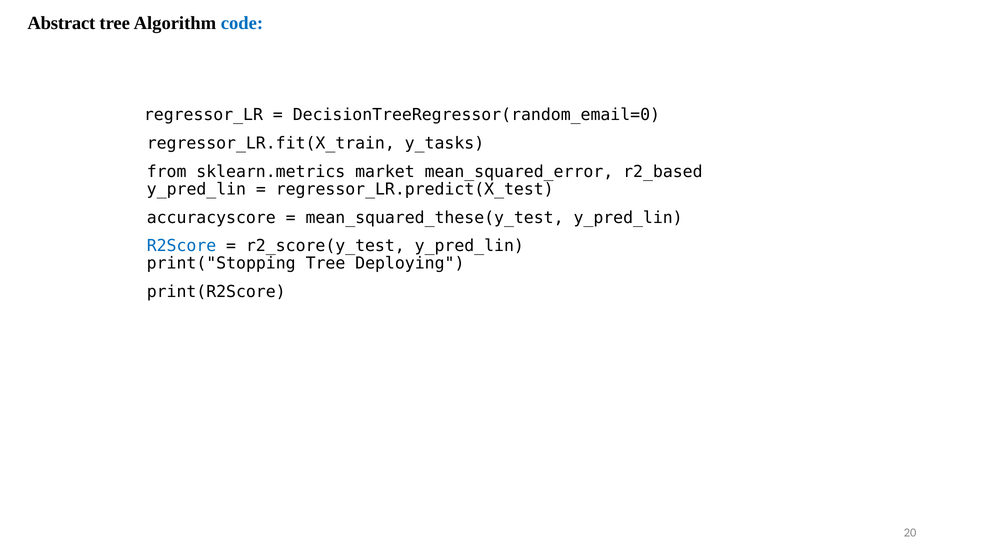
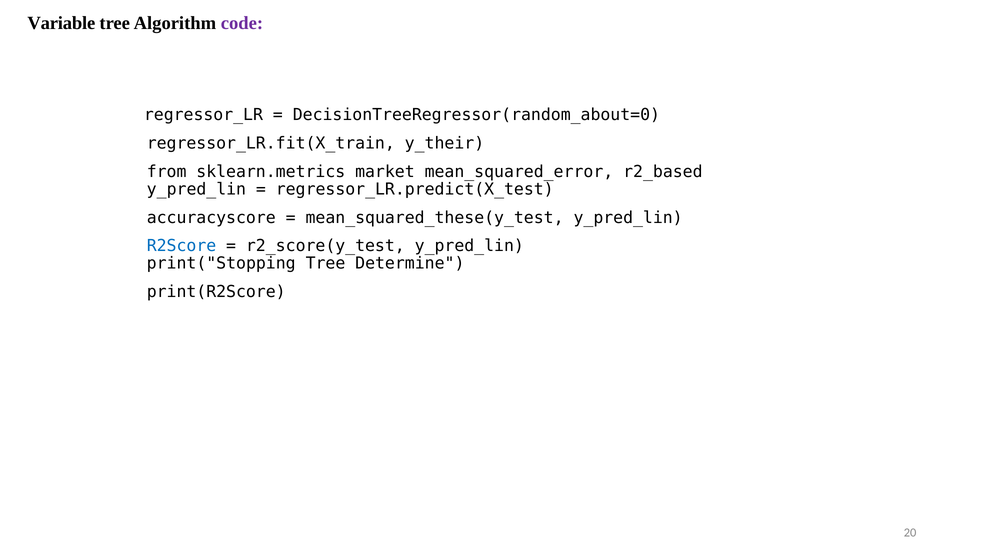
Abstract: Abstract -> Variable
code colour: blue -> purple
DecisionTreeRegressor(random_email=0: DecisionTreeRegressor(random_email=0 -> DecisionTreeRegressor(random_about=0
y_tasks: y_tasks -> y_their
Deploying: Deploying -> Determine
